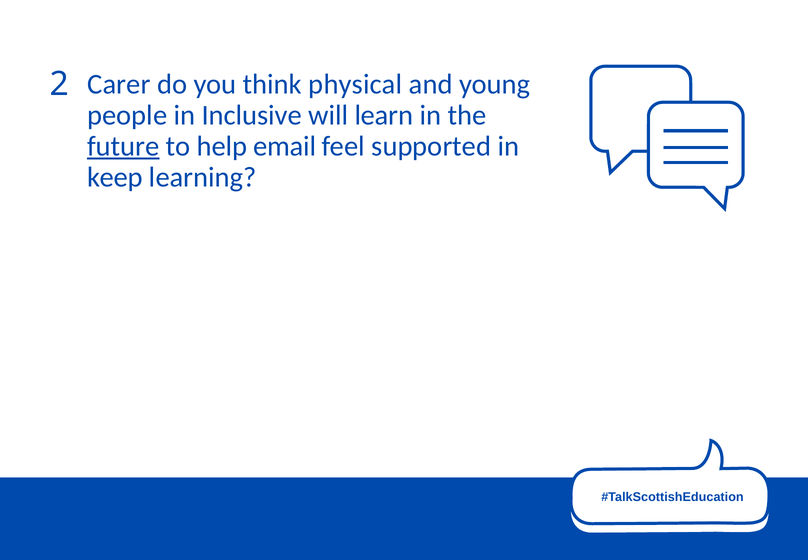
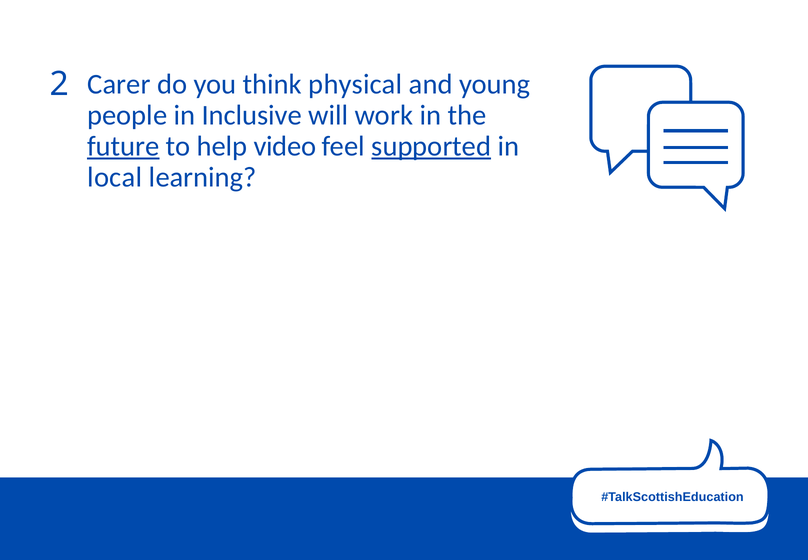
learn: learn -> work
email: email -> video
supported underline: none -> present
keep: keep -> local
